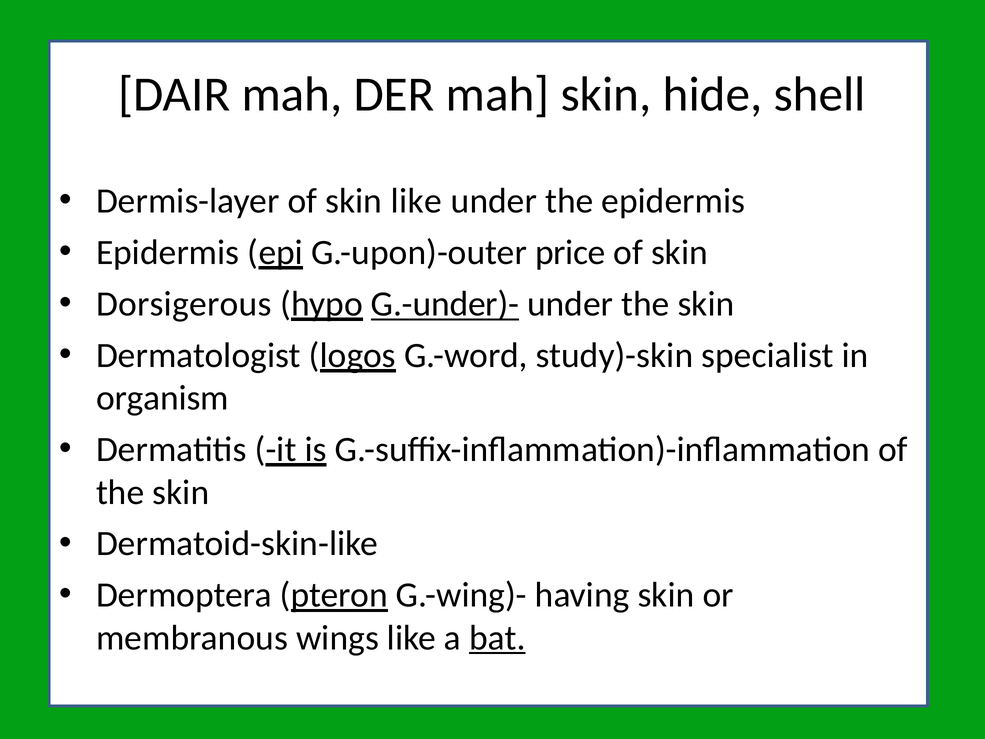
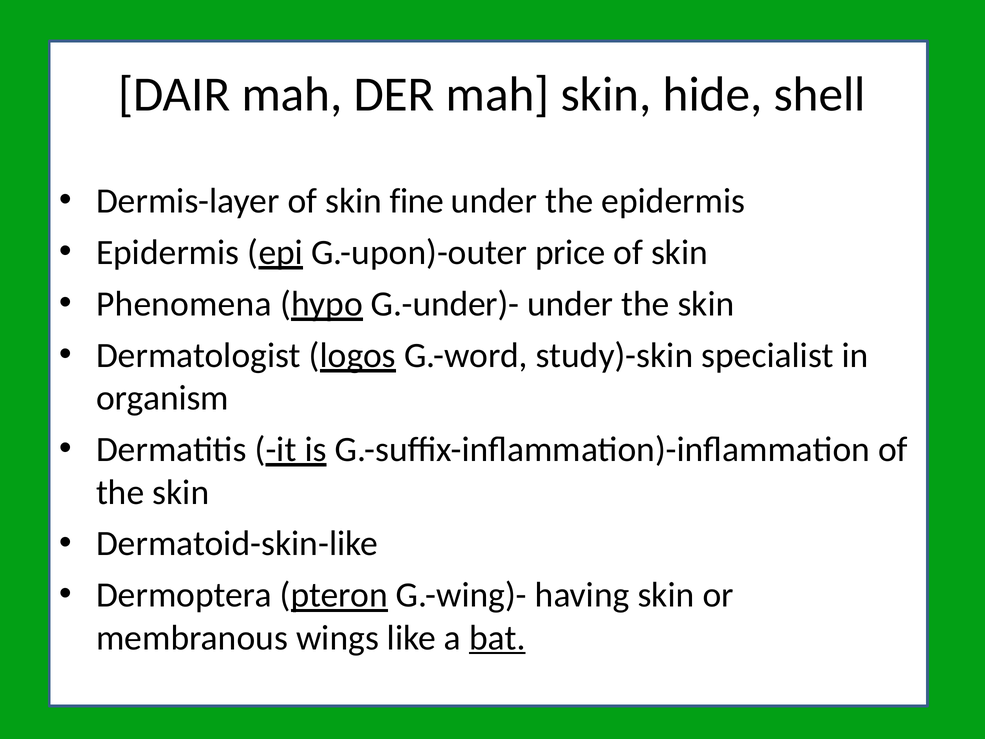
skin like: like -> fine
Dorsigerous: Dorsigerous -> Phenomena
G.-under)- underline: present -> none
